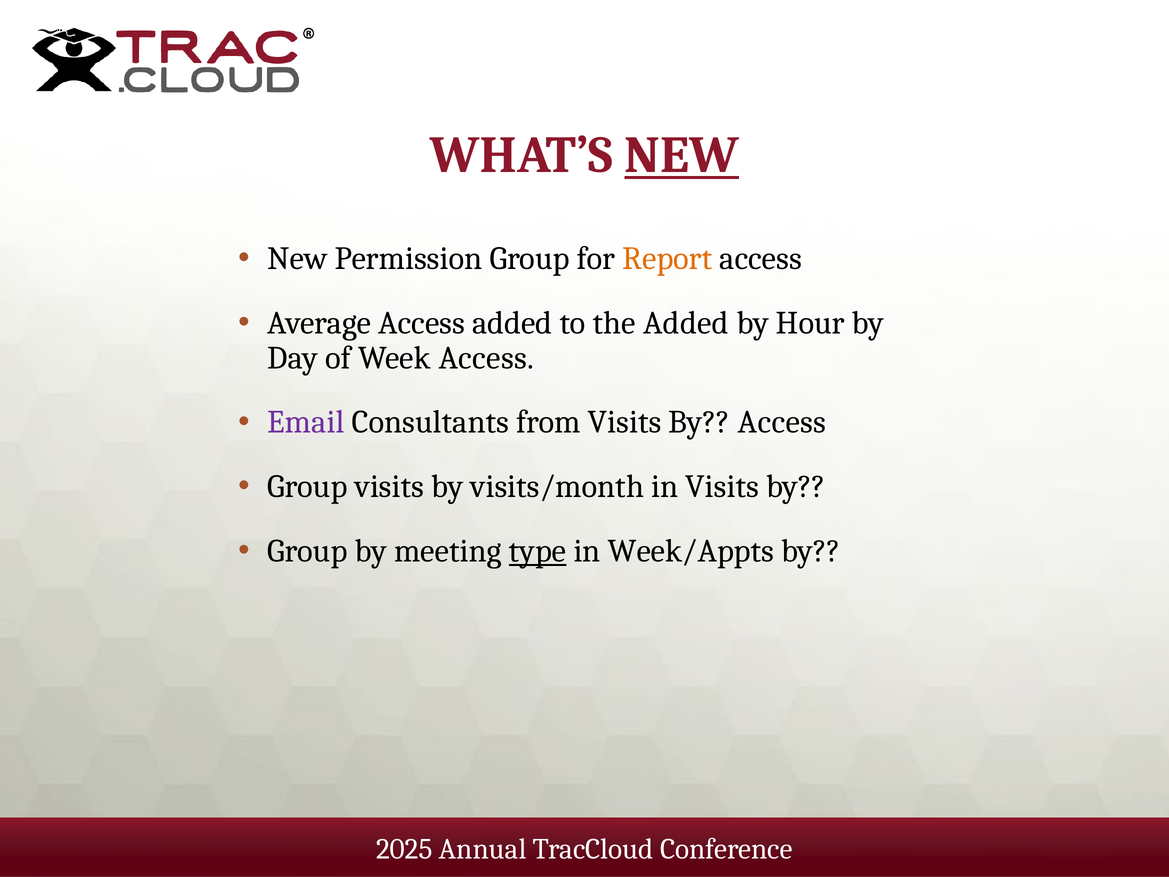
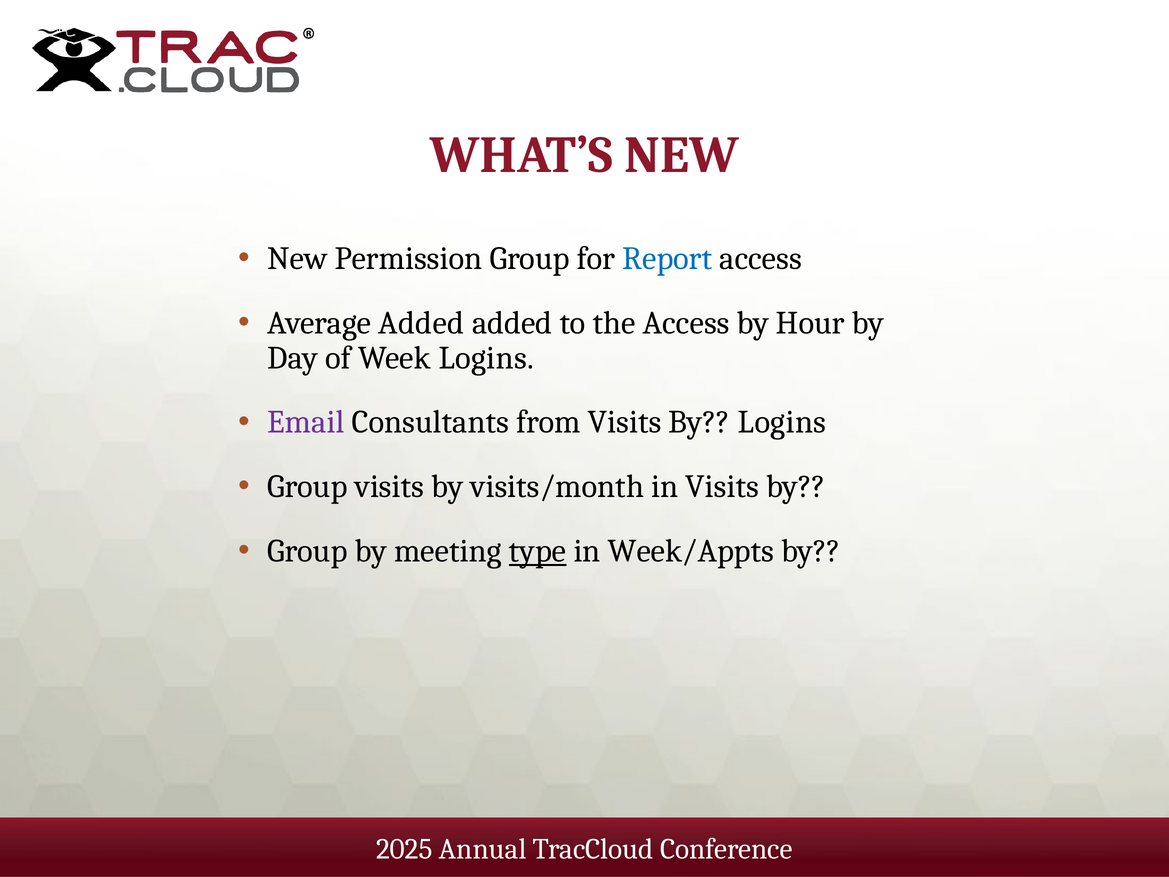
NEW at (682, 155) underline: present -> none
Report colour: orange -> blue
Average Access: Access -> Added
the Added: Added -> Access
Week Access: Access -> Logins
By Access: Access -> Logins
